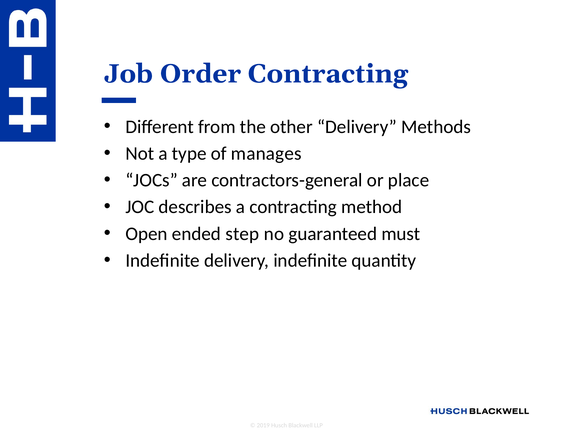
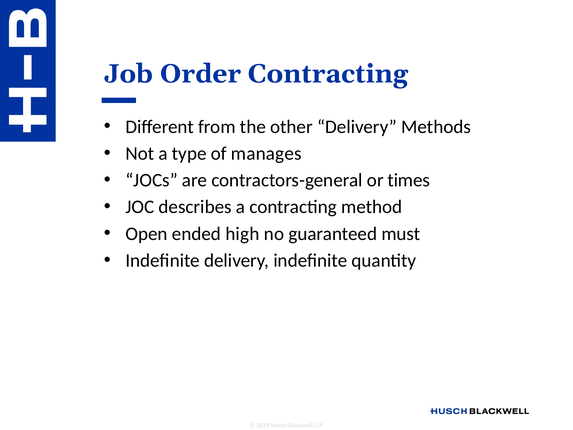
place: place -> times
step: step -> high
